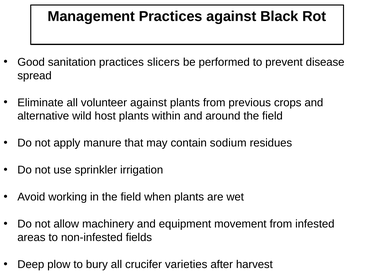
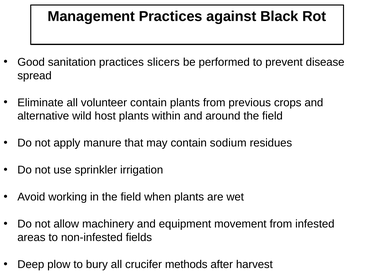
volunteer against: against -> contain
varieties: varieties -> methods
